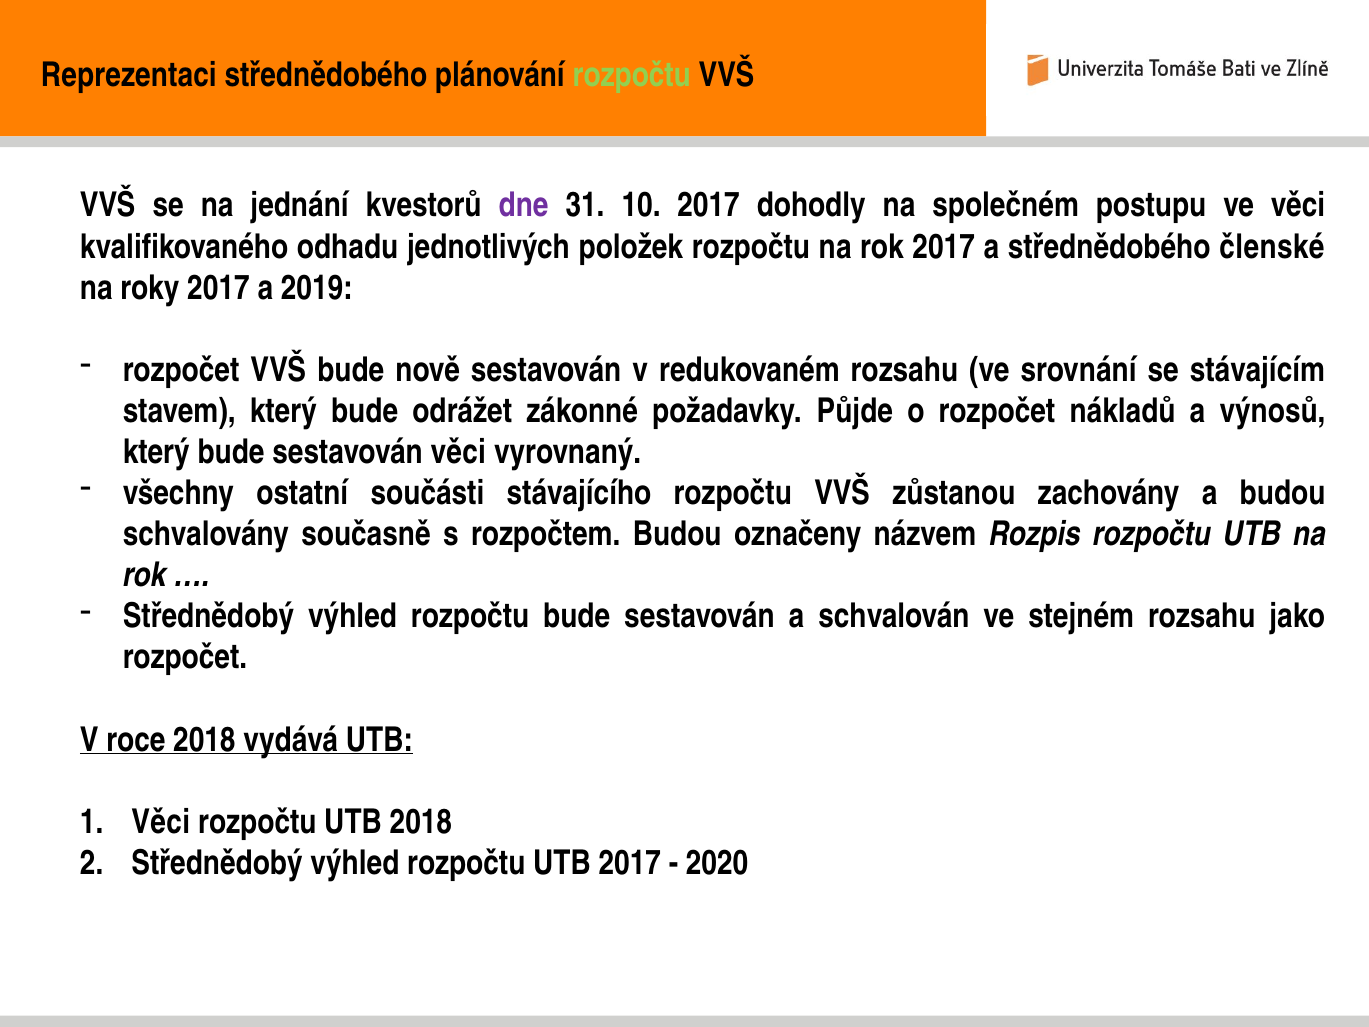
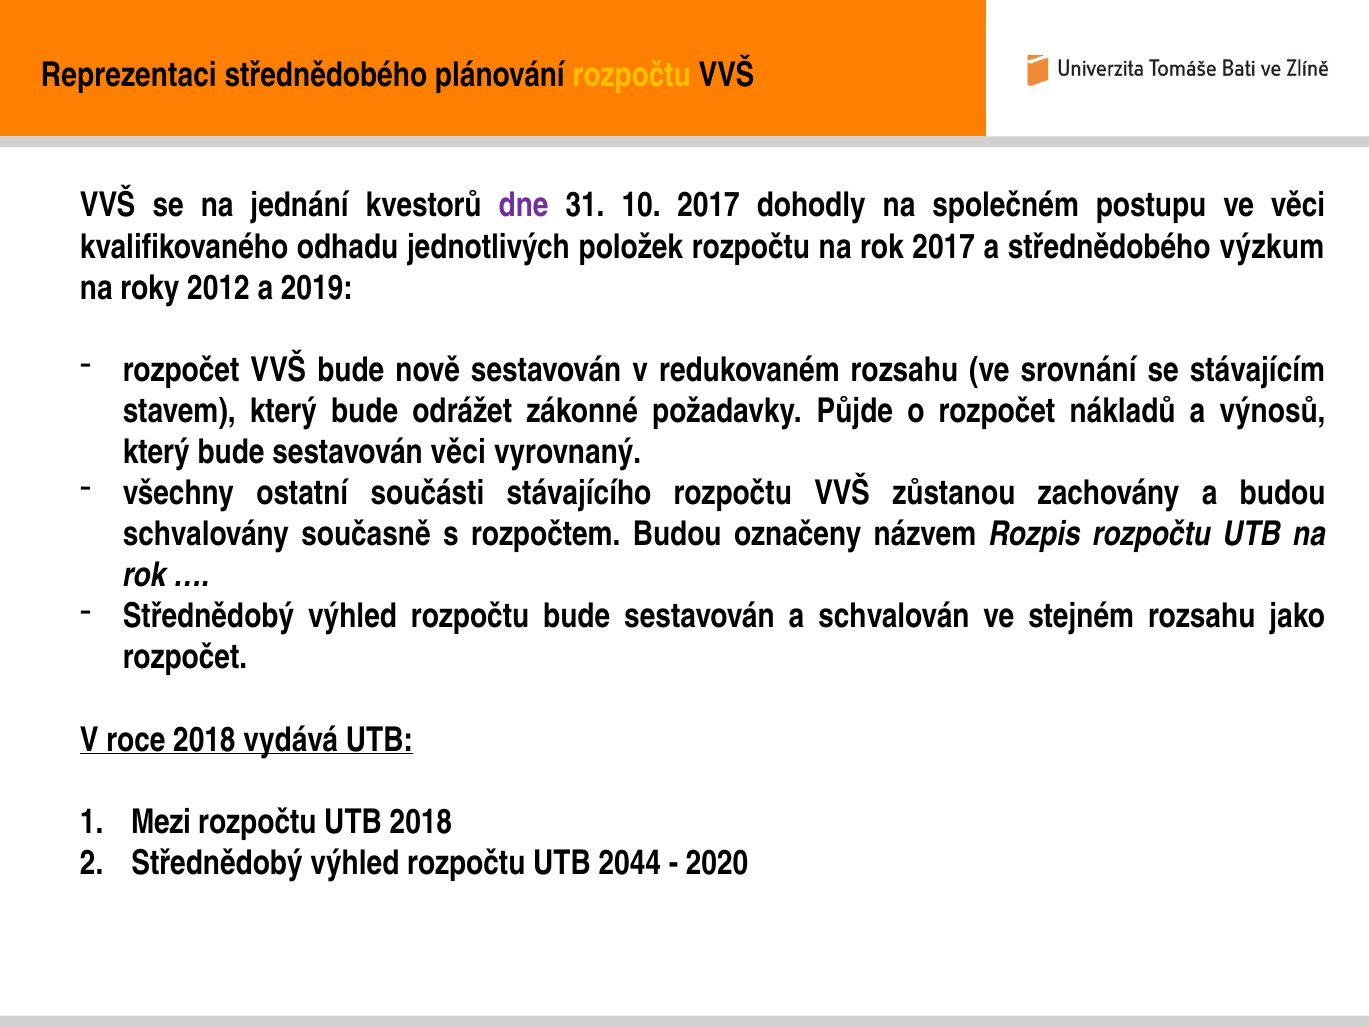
rozpočtu at (632, 75) colour: light green -> yellow
členské: členské -> výzkum
roky 2017: 2017 -> 2012
Věci at (161, 822): Věci -> Mezi
UTB 2017: 2017 -> 2044
